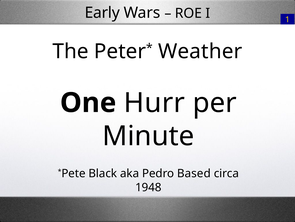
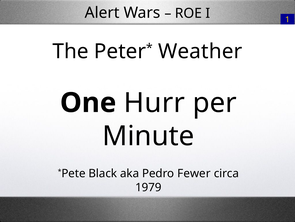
Early: Early -> Alert
Based: Based -> Fewer
1948: 1948 -> 1979
